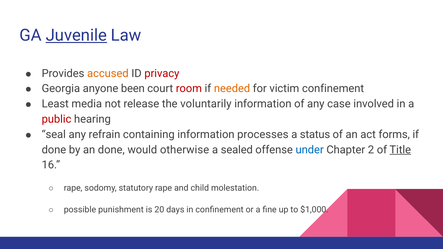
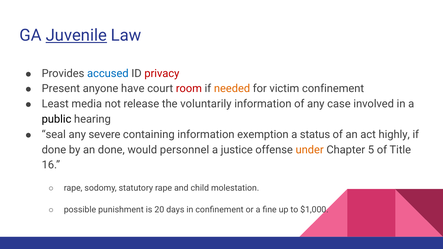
accused colour: orange -> blue
Georgia: Georgia -> Present
been: been -> have
public colour: red -> black
refrain: refrain -> severe
processes: processes -> exemption
forms: forms -> highly
otherwise: otherwise -> personnel
sealed: sealed -> justice
under colour: blue -> orange
2: 2 -> 5
Title underline: present -> none
